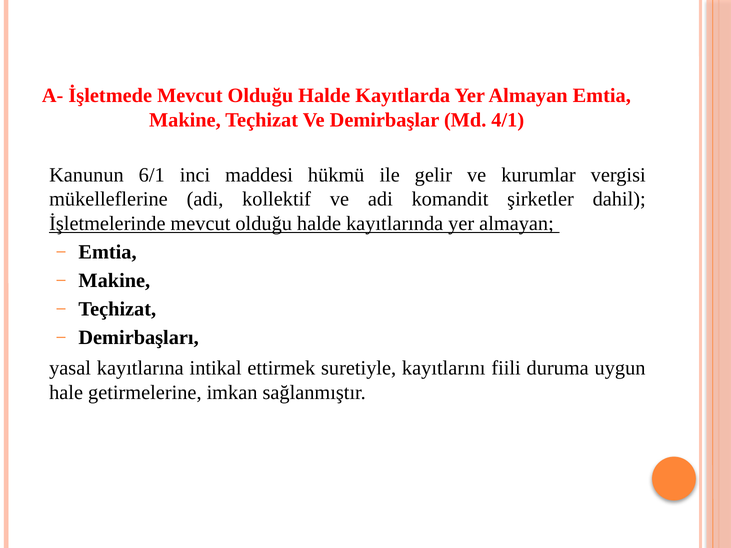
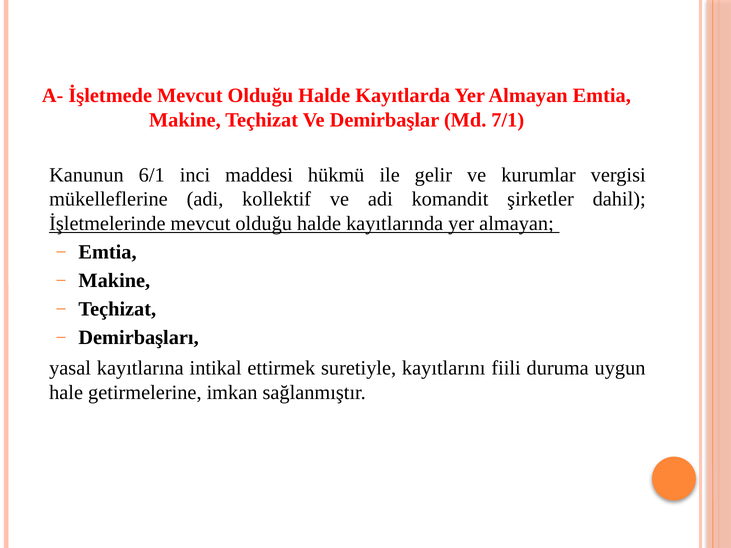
4/1: 4/1 -> 7/1
